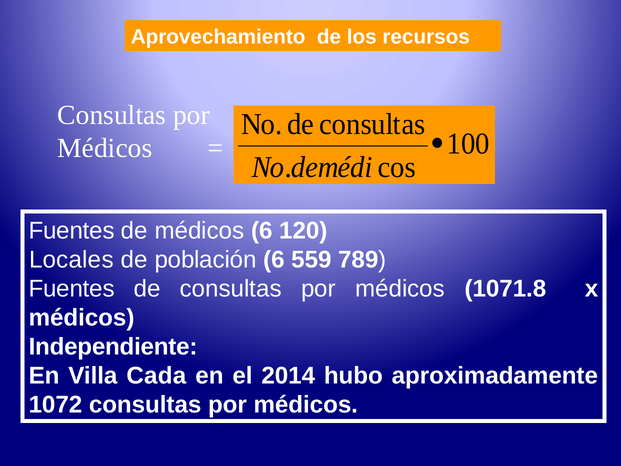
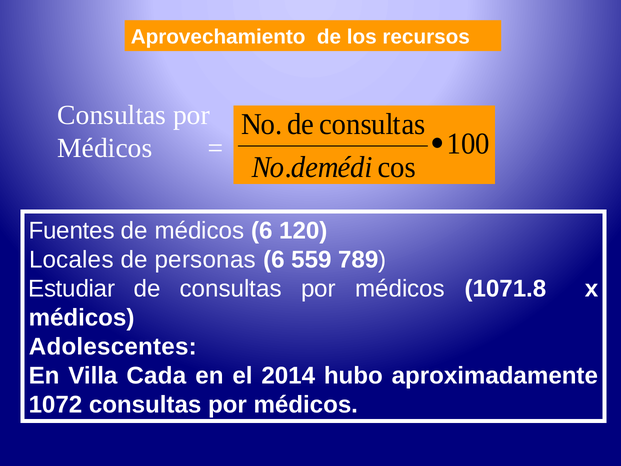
población: población -> personas
Fuentes at (72, 289): Fuentes -> Estudiar
Independiente: Independiente -> Adolescentes
